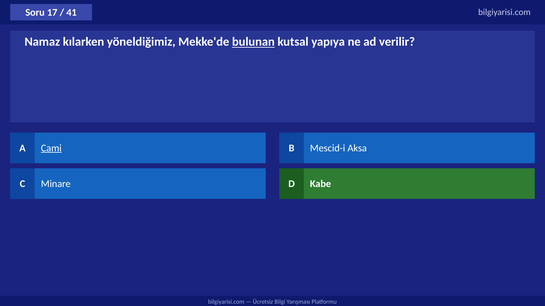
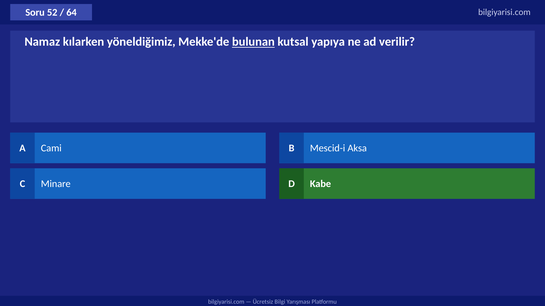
17: 17 -> 52
41: 41 -> 64
Cami underline: present -> none
